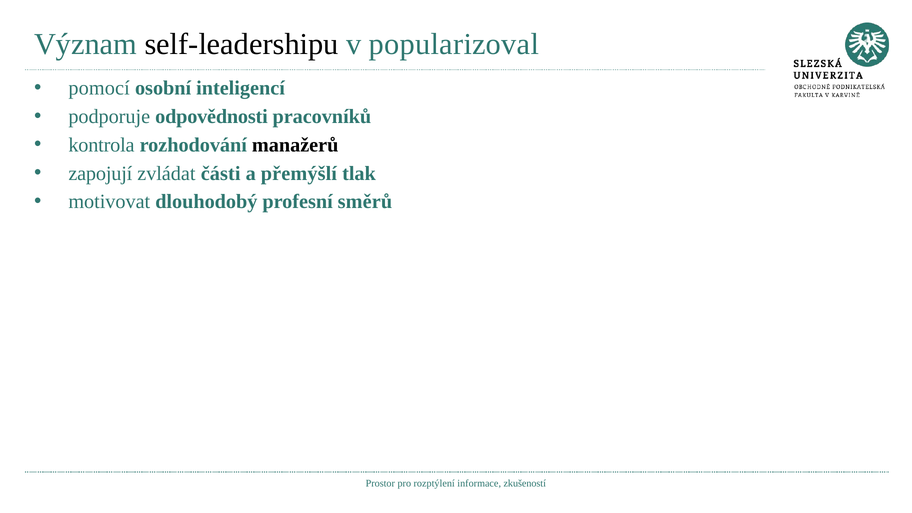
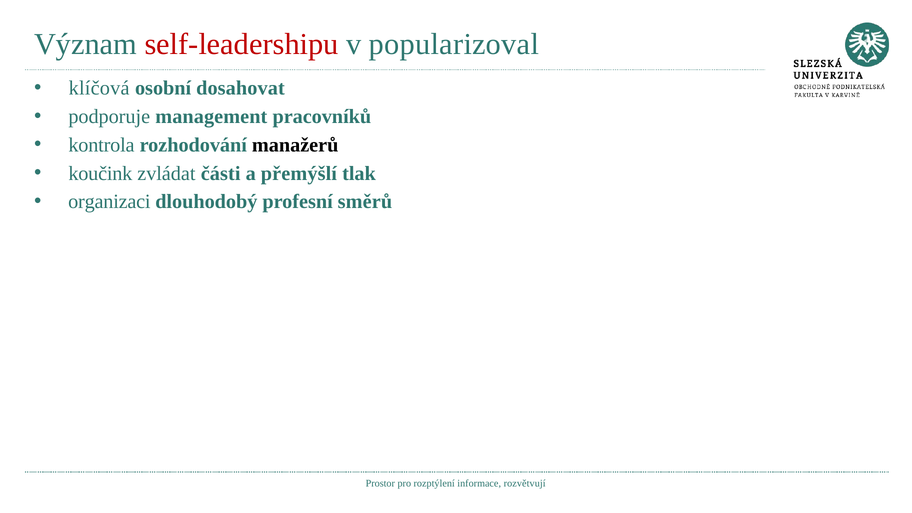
self-leadershipu colour: black -> red
pomocí: pomocí -> klíčová
inteligencí: inteligencí -> dosahovat
odpovědnosti: odpovědnosti -> management
zapojují: zapojují -> koučink
motivovat: motivovat -> organizaci
zkušeností: zkušeností -> rozvětvují
